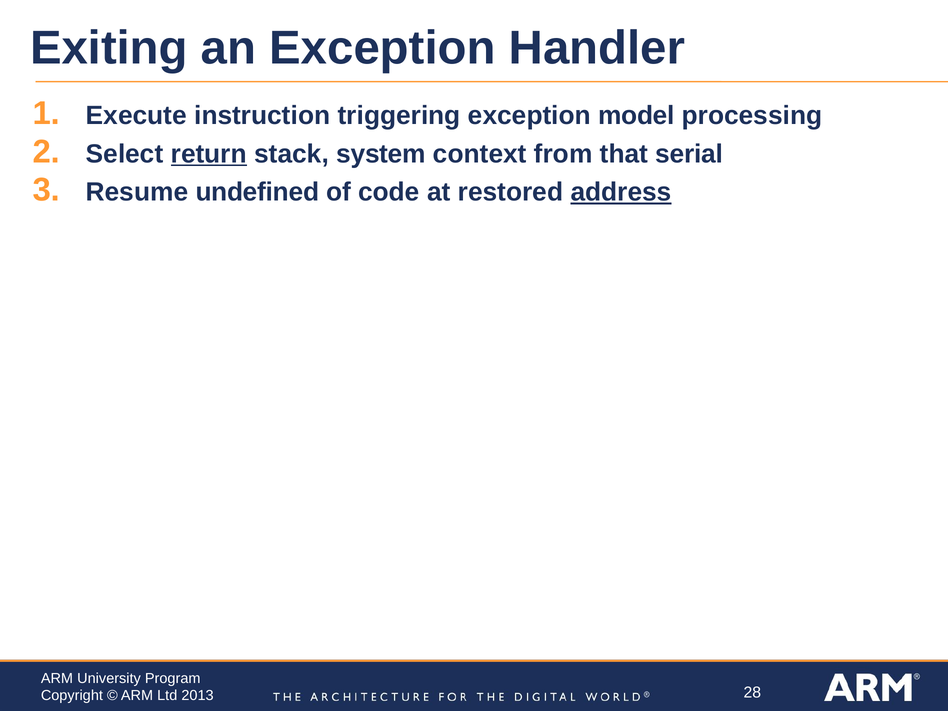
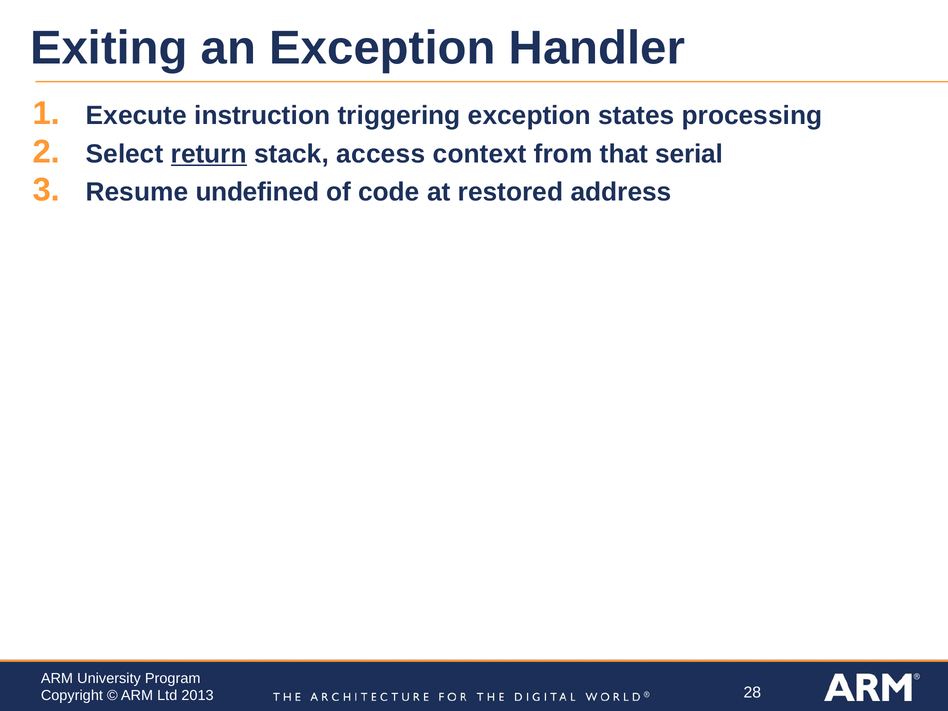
model: model -> states
system: system -> access
address underline: present -> none
